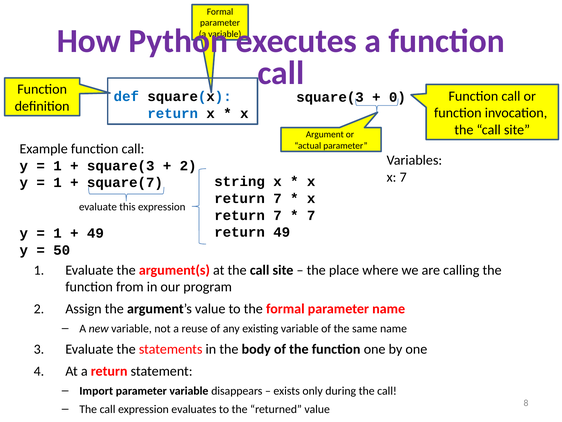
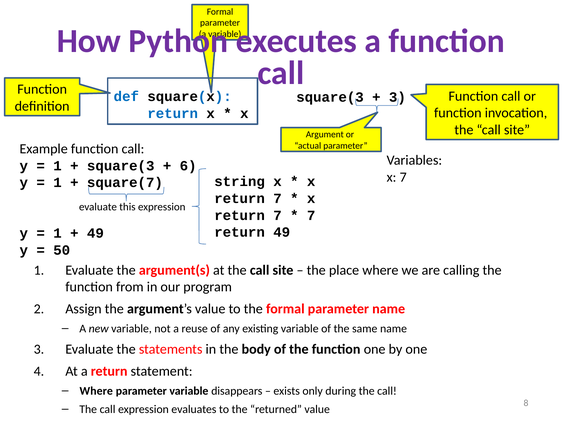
0 at (397, 97): 0 -> 3
2 at (188, 166): 2 -> 6
Import at (96, 390): Import -> Where
